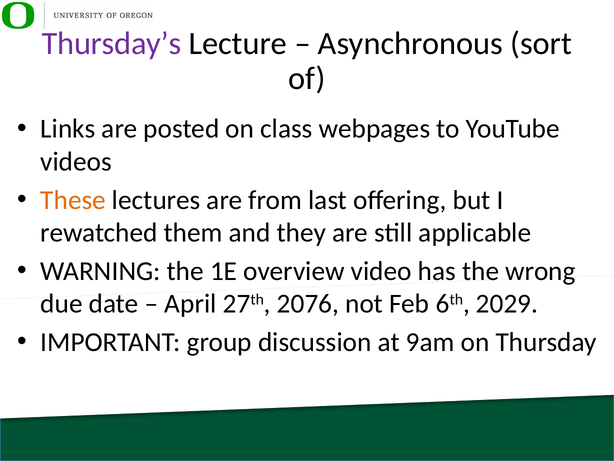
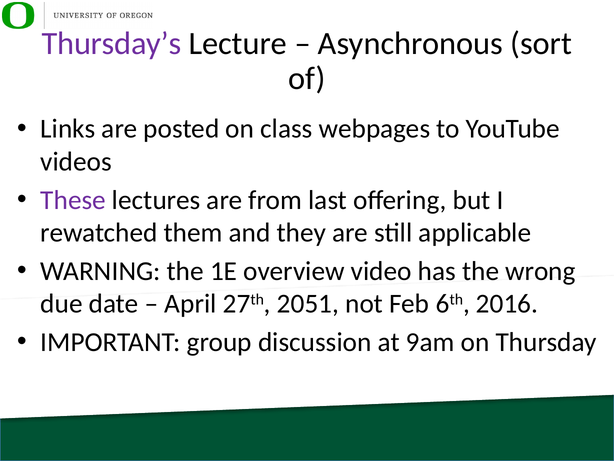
These colour: orange -> purple
2076: 2076 -> 2051
2029: 2029 -> 2016
